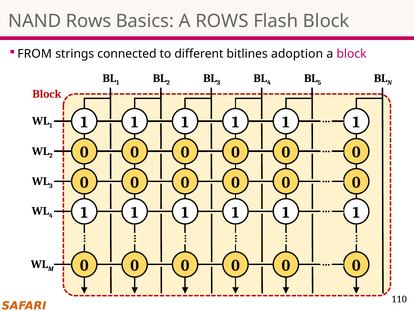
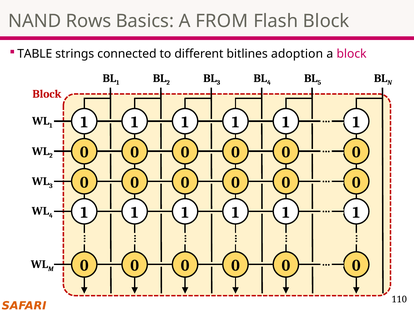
A ROWS: ROWS -> FROM
FROM: FROM -> TABLE
